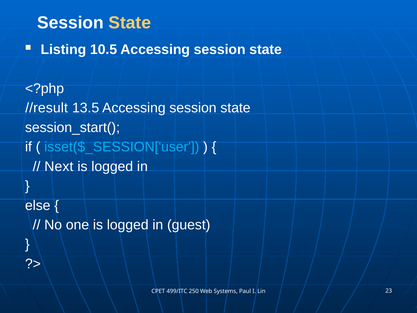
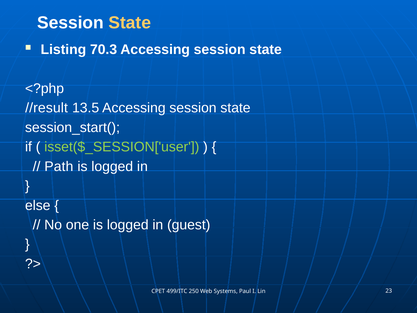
10.5: 10.5 -> 70.3
isset($_SESSION['user colour: light blue -> light green
Next: Next -> Path
